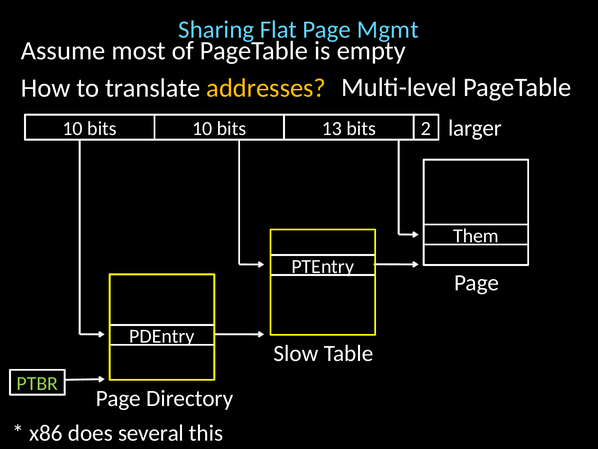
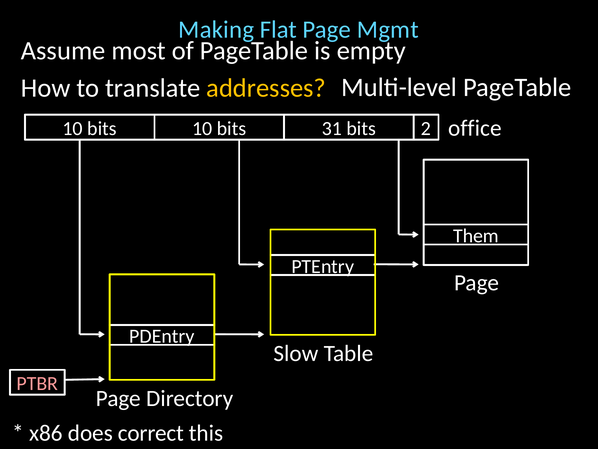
Sharing: Sharing -> Making
13: 13 -> 31
larger: larger -> office
PTBR colour: light green -> pink
several: several -> correct
